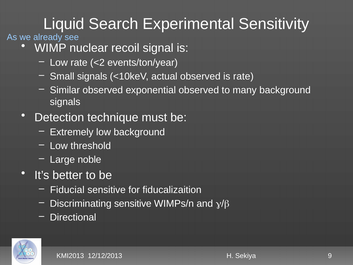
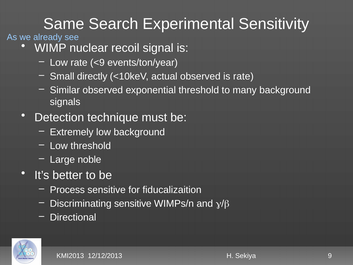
Liquid: Liquid -> Same
<2: <2 -> <9
Small signals: signals -> directly
exponential observed: observed -> threshold
Fiducial: Fiducial -> Process
